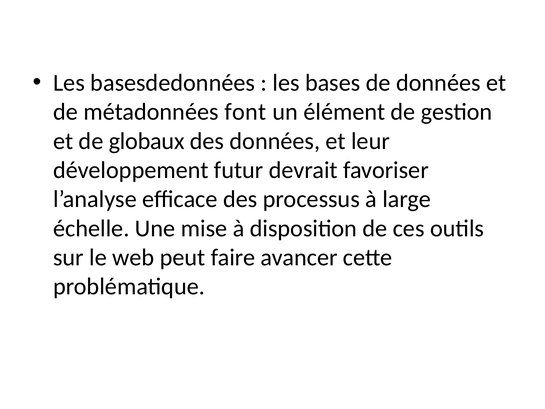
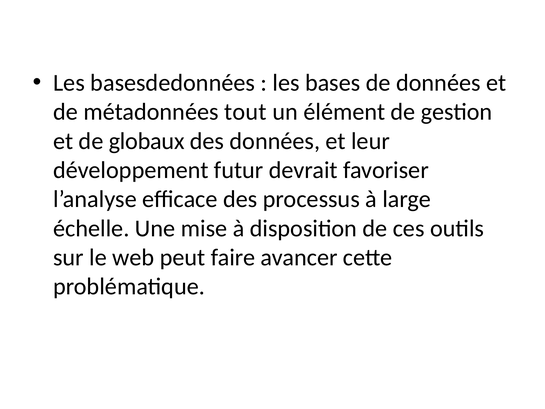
font: font -> tout
